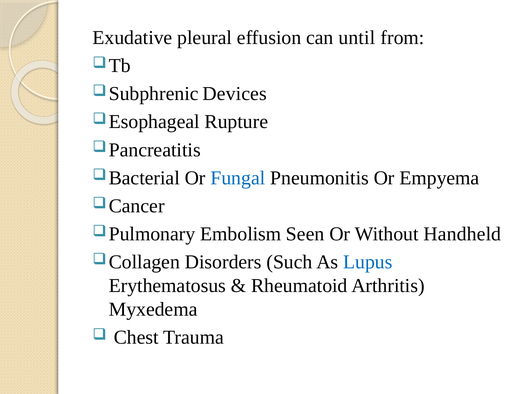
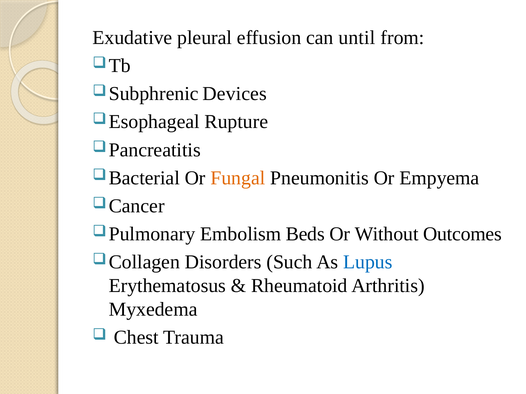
Fungal colour: blue -> orange
Seen: Seen -> Beds
Handheld: Handheld -> Outcomes
